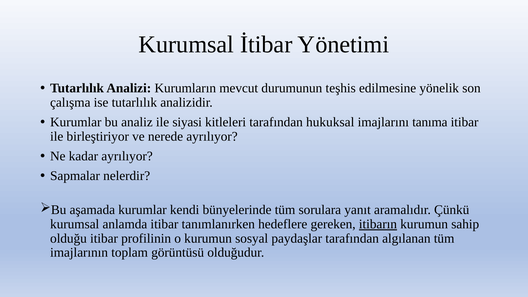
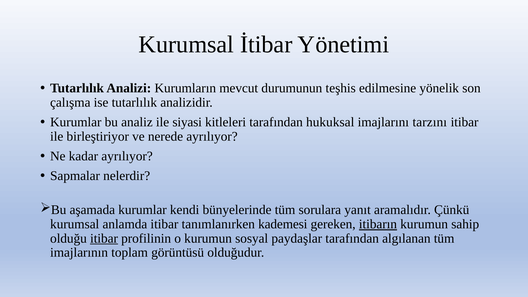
tanıma: tanıma -> tarzını
hedeflere: hedeflere -> kademesi
itibar at (104, 238) underline: none -> present
